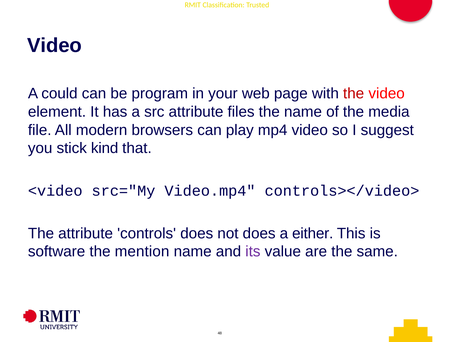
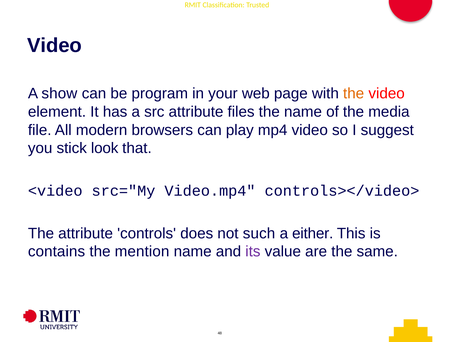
could: could -> show
the at (354, 93) colour: red -> orange
kind: kind -> look
not does: does -> such
software: software -> contains
